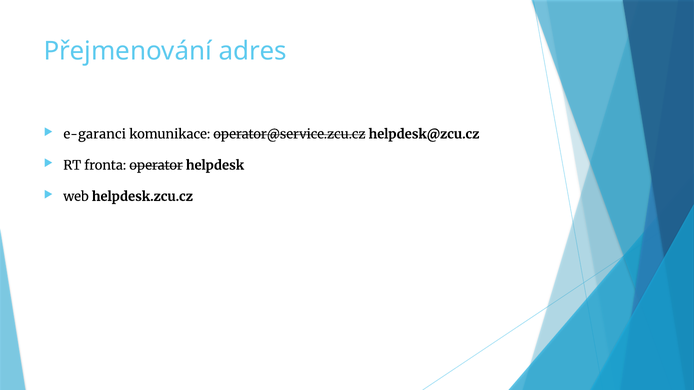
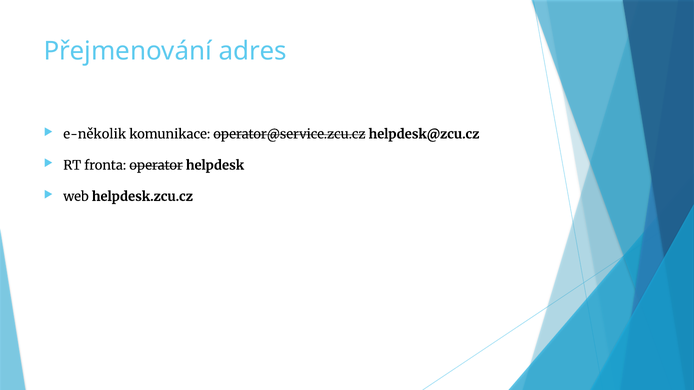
e-garanci: e-garanci -> e-několik
